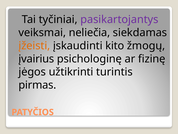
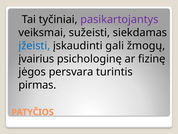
neliečia: neliečia -> sužeisti
įžeisti colour: orange -> blue
kito: kito -> gali
užtikrinti: užtikrinti -> persvara
